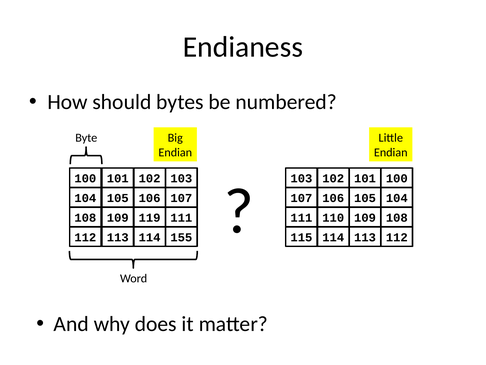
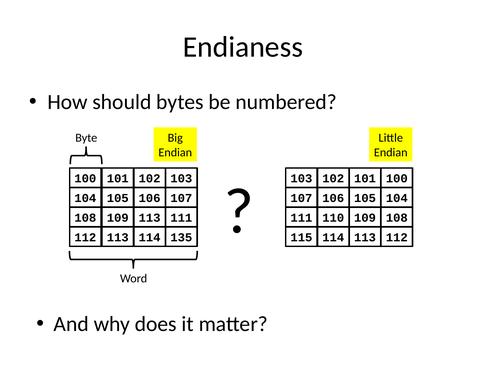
109 119: 119 -> 113
155: 155 -> 135
